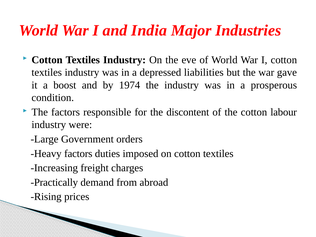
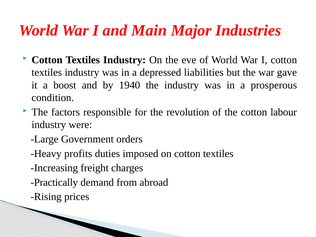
India: India -> Main
1974: 1974 -> 1940
discontent: discontent -> revolution
Heavy factors: factors -> profits
